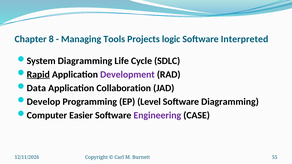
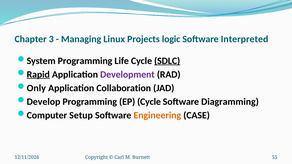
8: 8 -> 3
Tools: Tools -> Linux
System Diagramming: Diagramming -> Programming
SDLC underline: none -> present
Data: Data -> Only
EP Level: Level -> Cycle
Easier: Easier -> Setup
Engineering colour: purple -> orange
